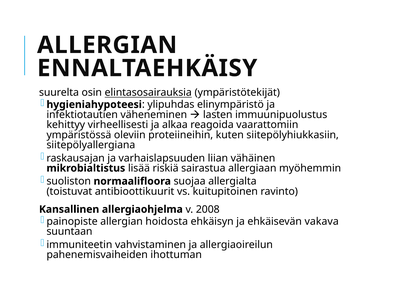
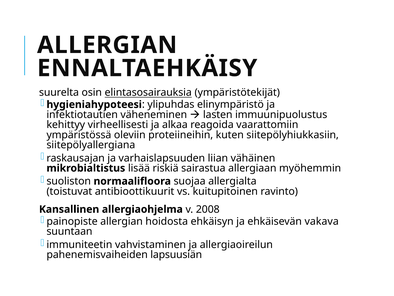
ihottuman: ihottuman -> lapsuusiän
